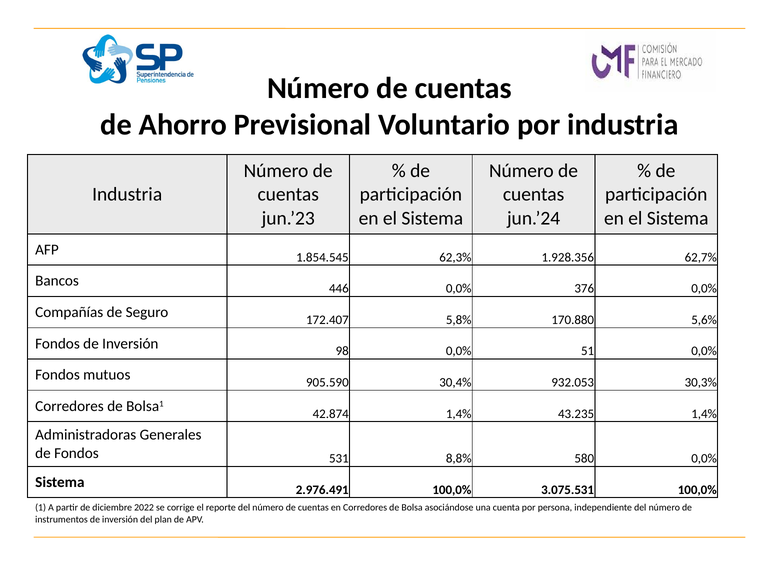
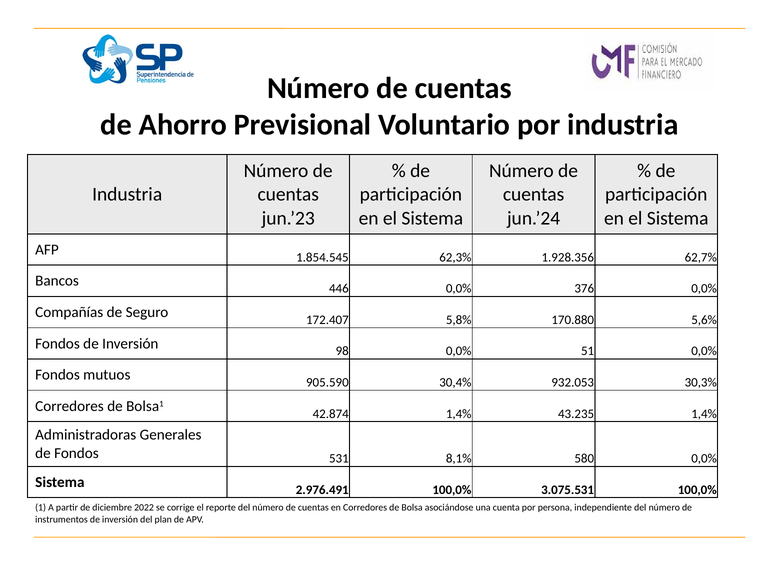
8,8%: 8,8% -> 8,1%
